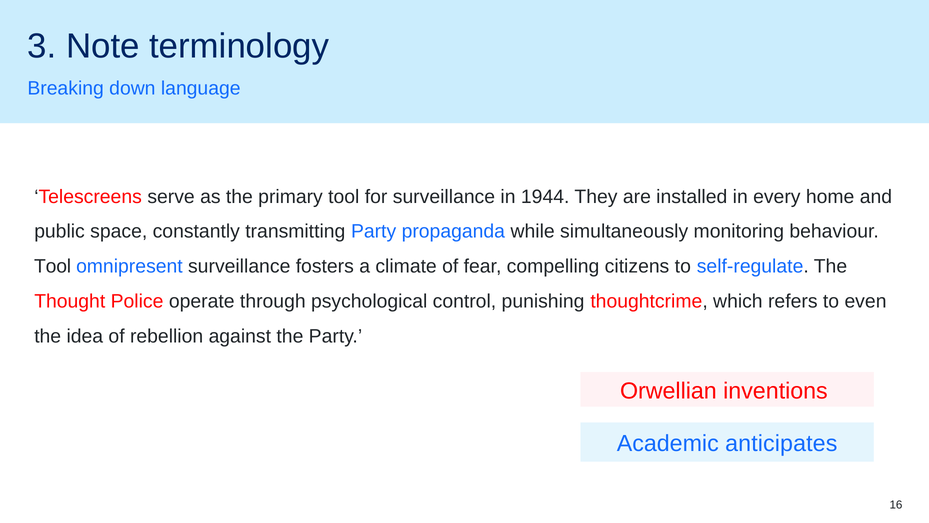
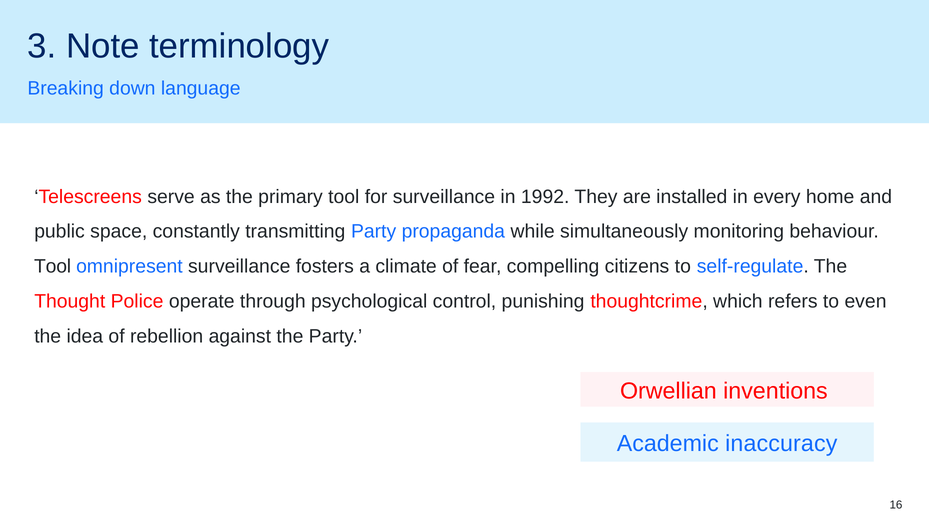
1944: 1944 -> 1992
anticipates: anticipates -> inaccuracy
